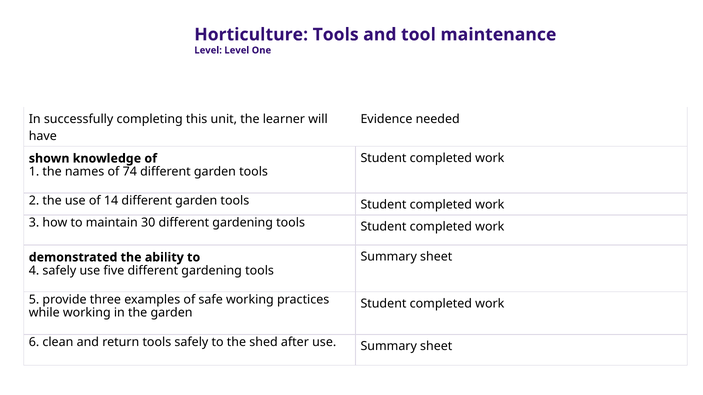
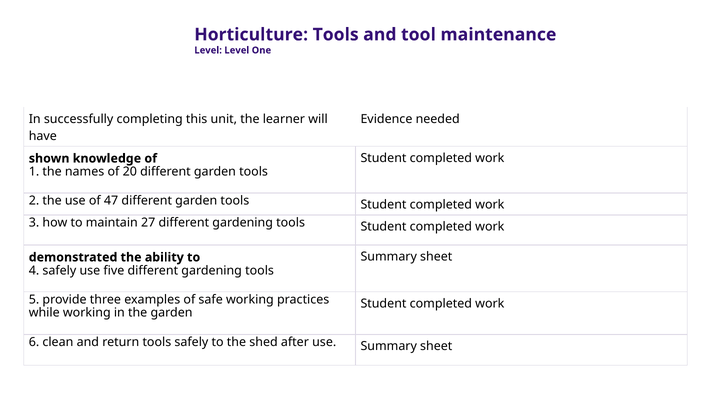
74: 74 -> 20
14: 14 -> 47
30: 30 -> 27
